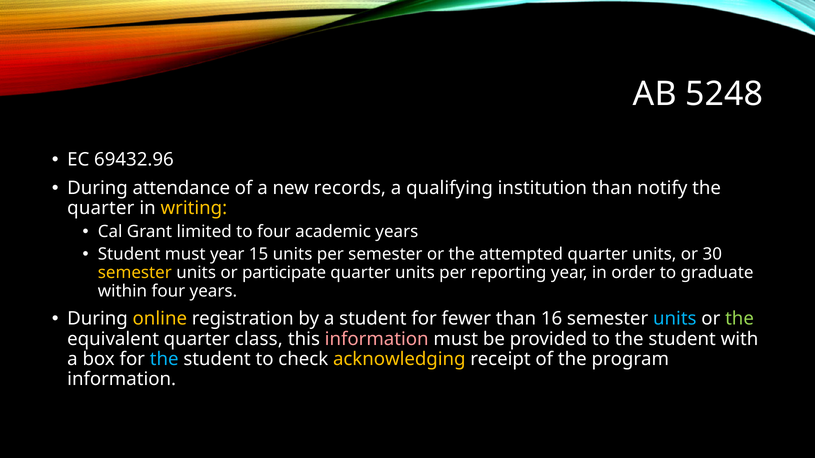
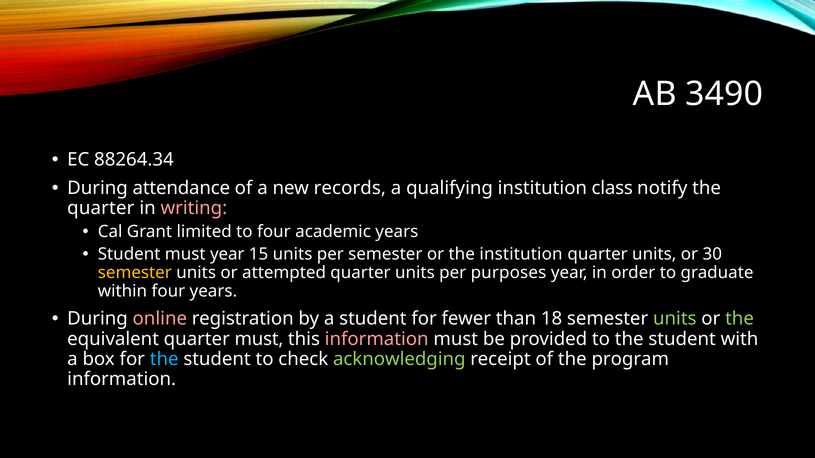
5248: 5248 -> 3490
69432.96: 69432.96 -> 88264.34
institution than: than -> class
writing colour: yellow -> pink
the attempted: attempted -> institution
participate: participate -> attempted
reporting: reporting -> purposes
online colour: yellow -> pink
16: 16 -> 18
units at (675, 319) colour: light blue -> light green
quarter class: class -> must
acknowledging colour: yellow -> light green
